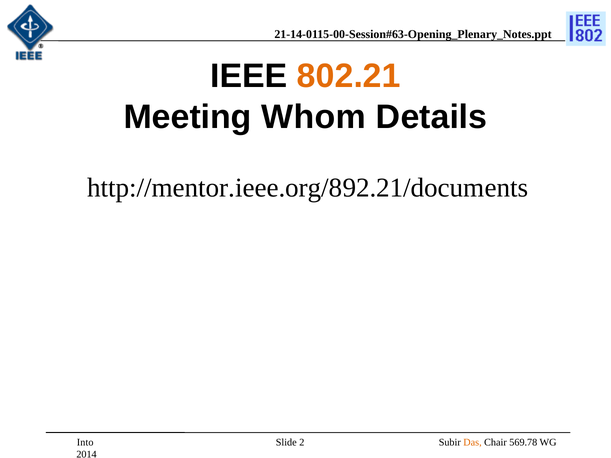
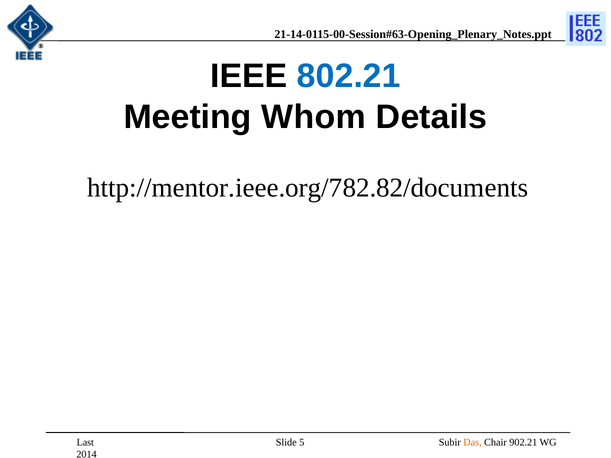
802.21 colour: orange -> blue
http://mentor.ieee.org/892.21/documents: http://mentor.ieee.org/892.21/documents -> http://mentor.ieee.org/782.82/documents
Into: Into -> Last
2: 2 -> 5
569.78: 569.78 -> 902.21
